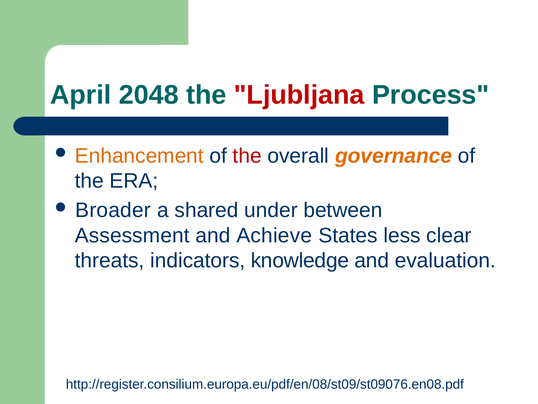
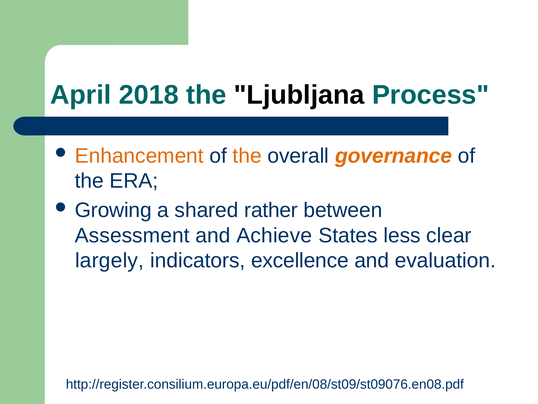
2048: 2048 -> 2018
Ljubljana colour: red -> black
the at (247, 156) colour: red -> orange
Broader: Broader -> Growing
under: under -> rather
threats: threats -> largely
knowledge: knowledge -> excellence
